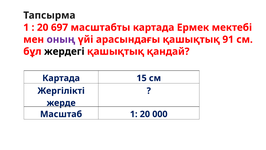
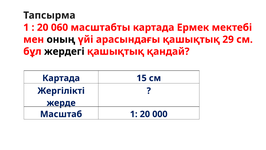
697: 697 -> 060
оның colour: purple -> black
91: 91 -> 29
